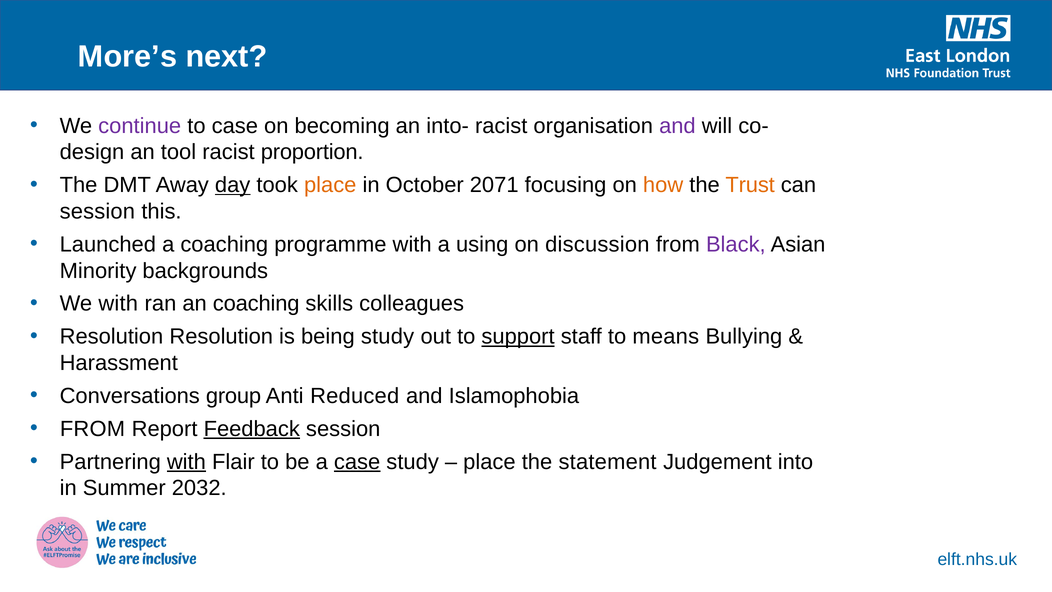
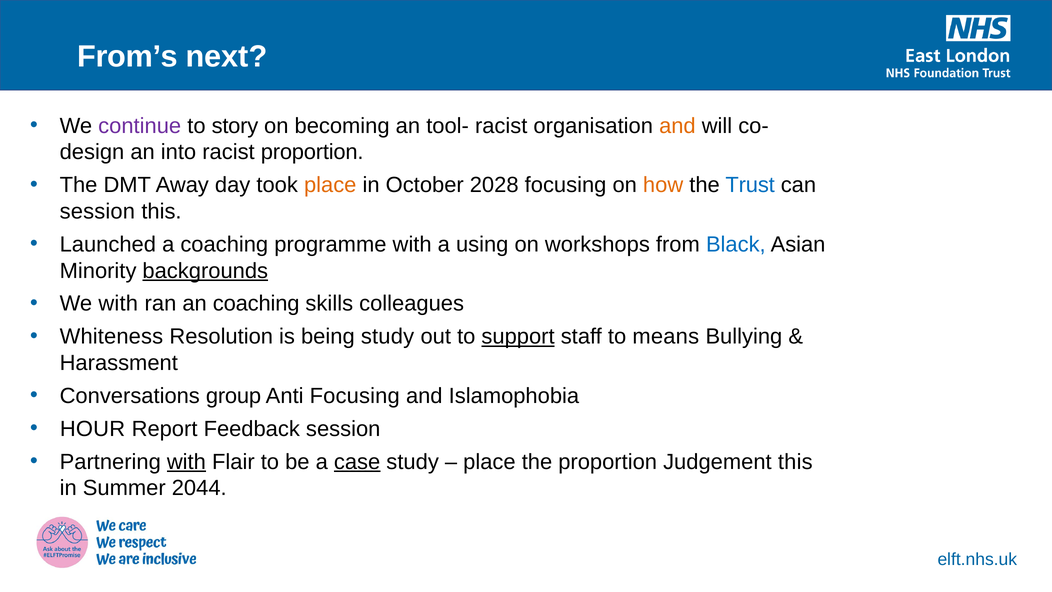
More’s: More’s -> From’s
to case: case -> story
into-: into- -> tool-
and at (677, 126) colour: purple -> orange
tool: tool -> into
day underline: present -> none
2071: 2071 -> 2028
Trust colour: orange -> blue
discussion: discussion -> workshops
Black colour: purple -> blue
backgrounds underline: none -> present
Resolution at (111, 337): Resolution -> Whiteness
Anti Reduced: Reduced -> Focusing
FROM at (92, 429): FROM -> HOUR
Feedback underline: present -> none
the statement: statement -> proportion
Judgement into: into -> this
2032: 2032 -> 2044
